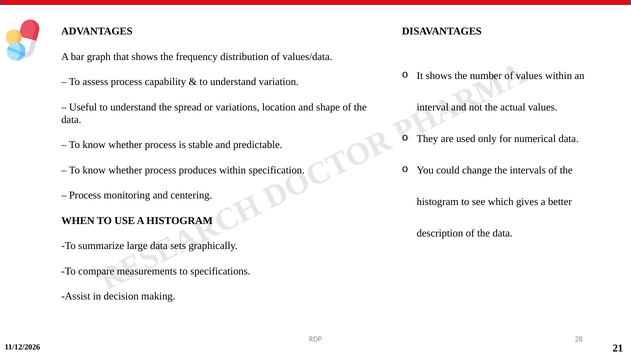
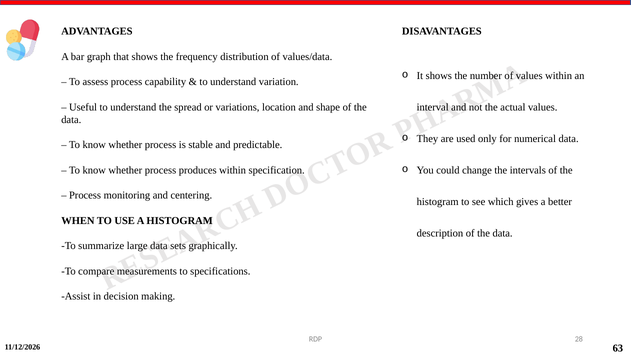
21: 21 -> 63
